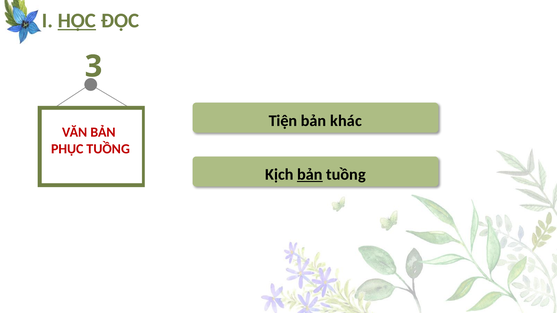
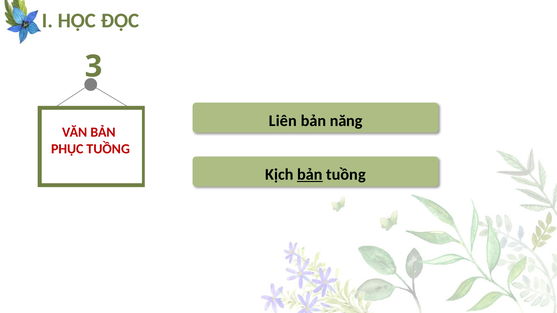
HỌC underline: present -> none
Tiện: Tiện -> Liên
khác: khác -> năng
